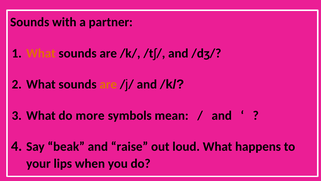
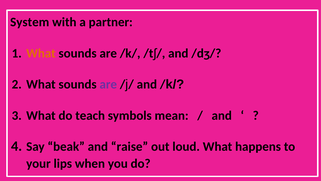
Sounds at (30, 22): Sounds -> System
are at (108, 84) colour: orange -> purple
more: more -> teach
